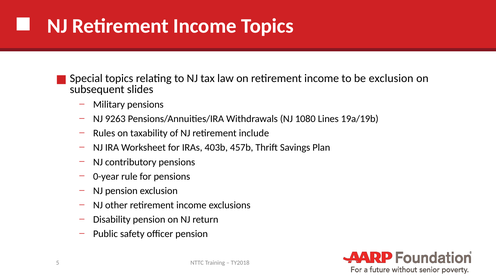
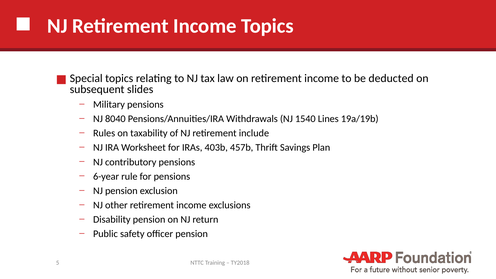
be exclusion: exclusion -> deducted
9263: 9263 -> 8040
1080: 1080 -> 1540
0-year: 0-year -> 6-year
